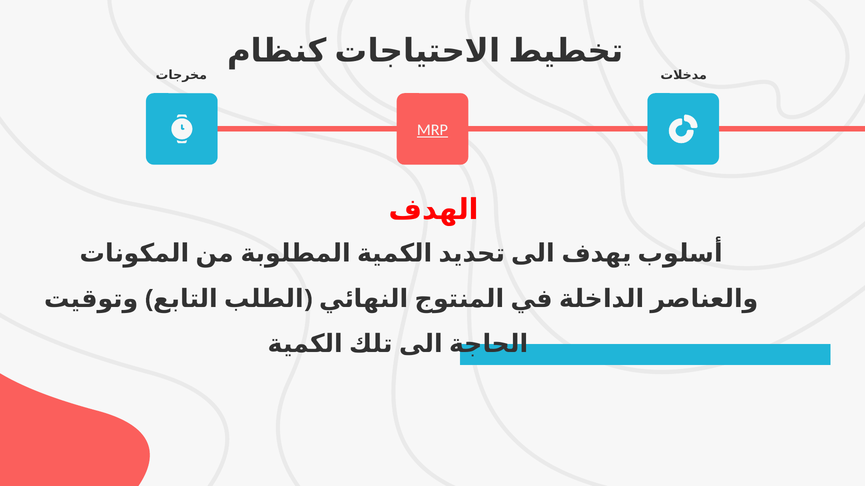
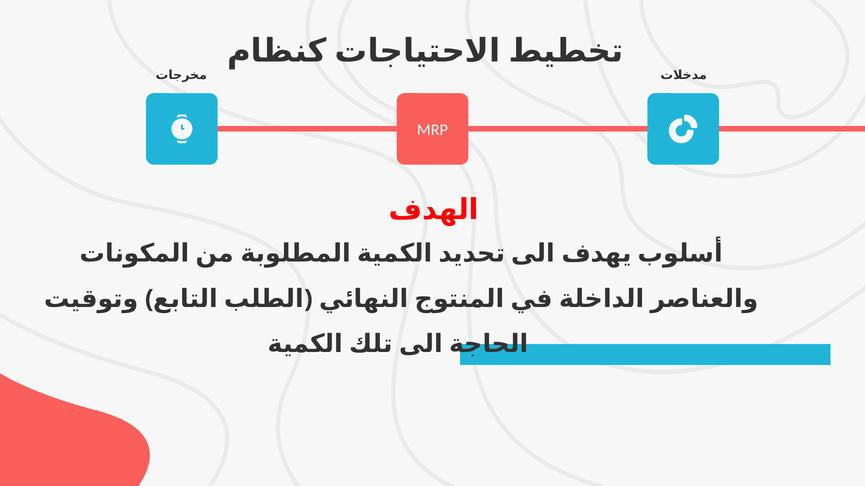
MRP underline: present -> none
